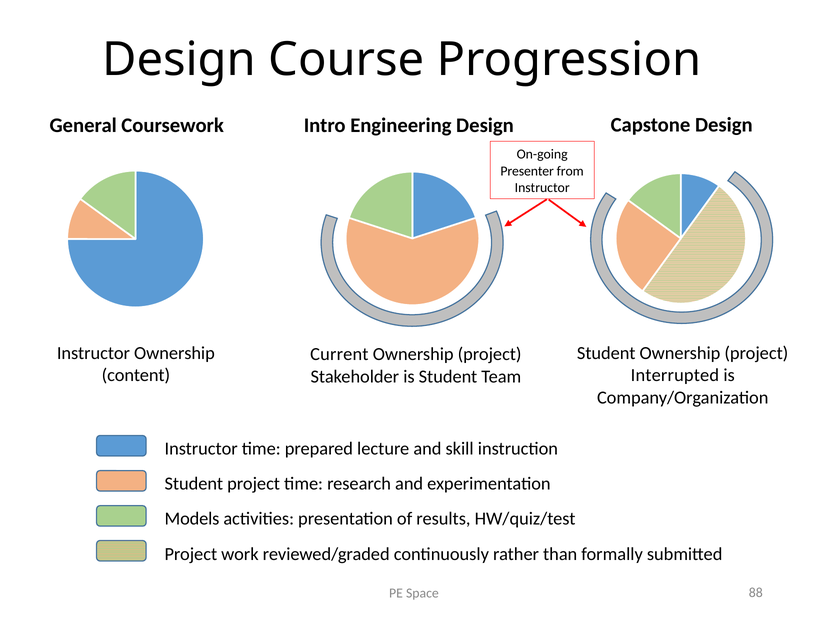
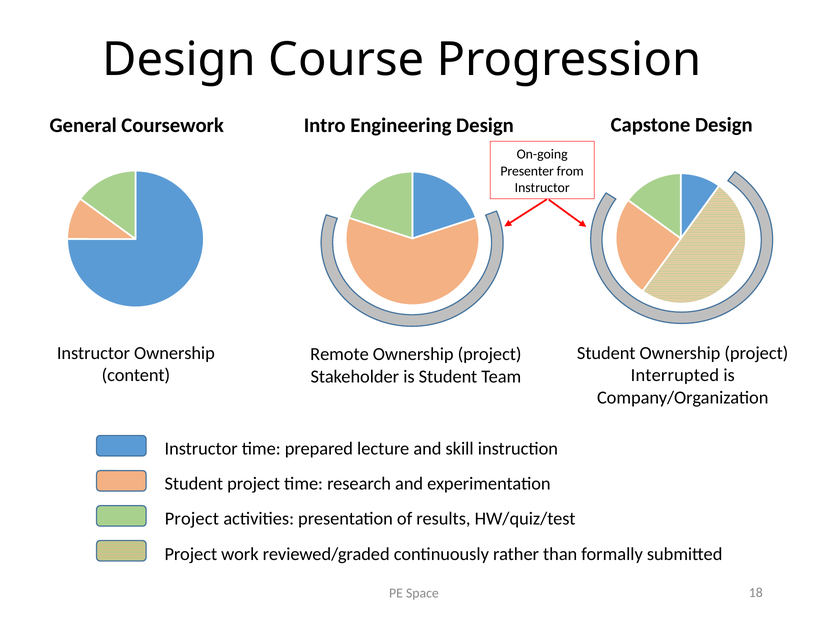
Current: Current -> Remote
Models at (192, 519): Models -> Project
88: 88 -> 18
